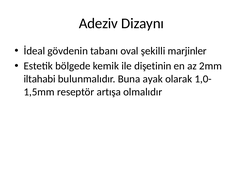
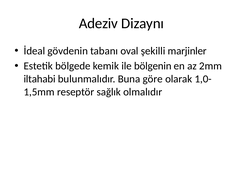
dişetinin: dişetinin -> bölgenin
ayak: ayak -> göre
artışa: artışa -> sağlık
